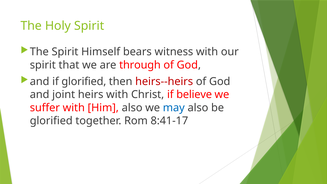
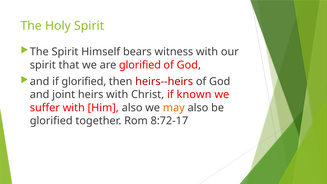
are through: through -> glorified
believe: believe -> known
may colour: blue -> orange
8:41-17: 8:41-17 -> 8:72-17
